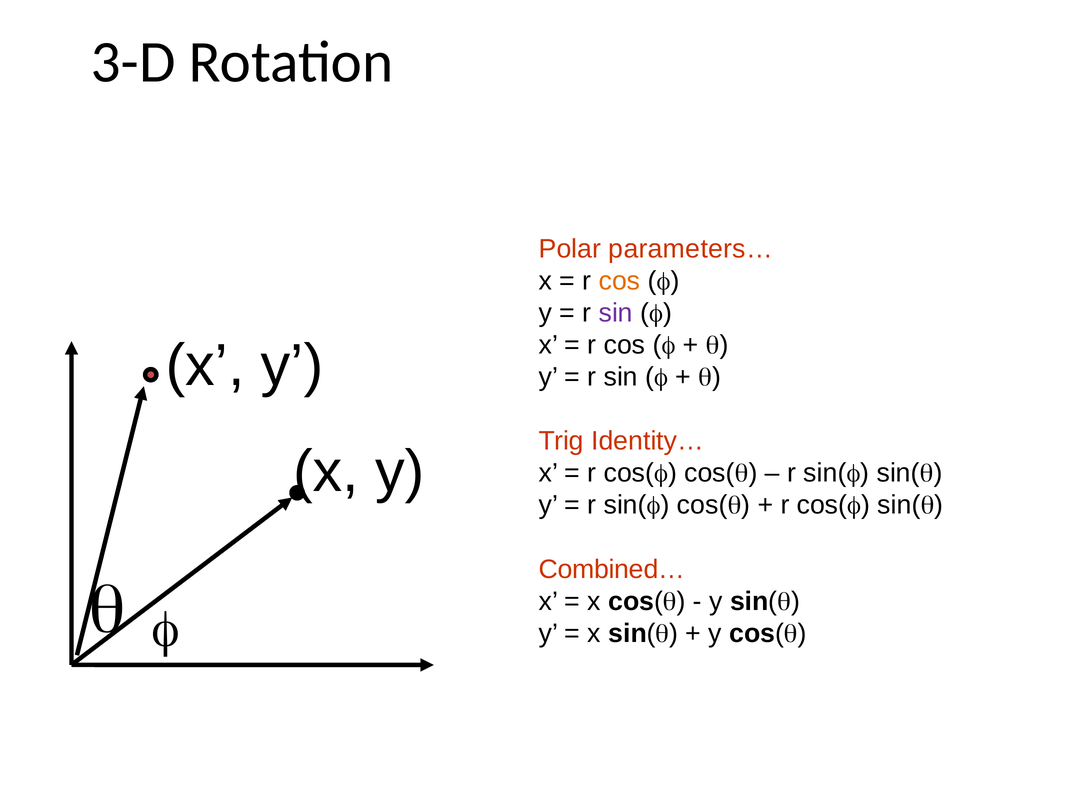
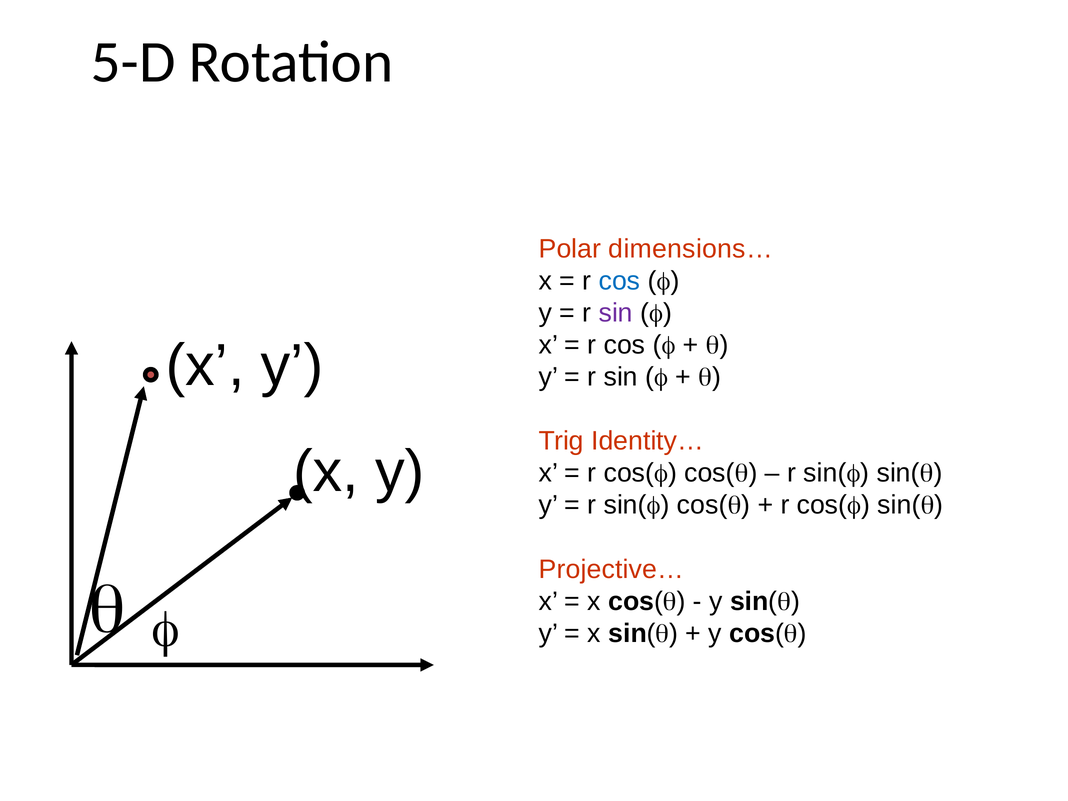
3-D: 3-D -> 5-D
parameters…: parameters… -> dimensions…
cos at (619, 281) colour: orange -> blue
Combined…: Combined… -> Projective…
